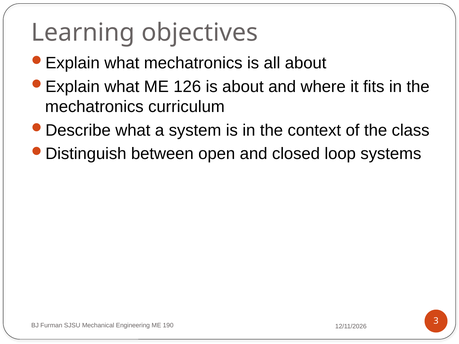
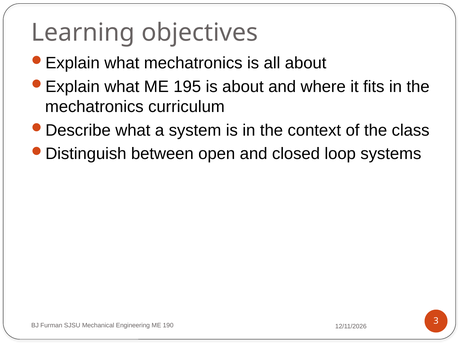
126: 126 -> 195
